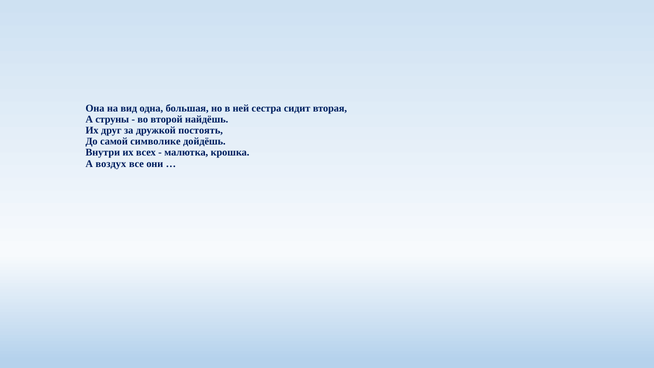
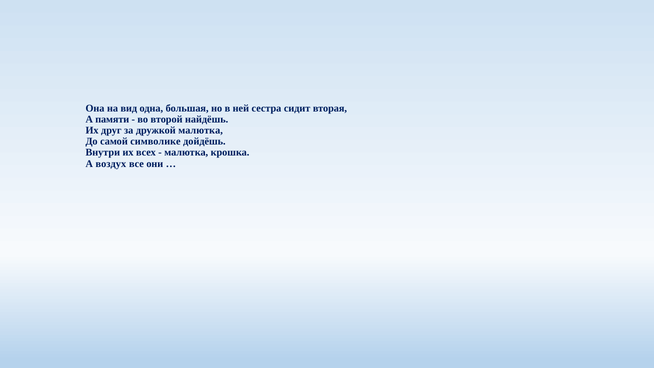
струны: струны -> памяти
дружкой постоять: постоять -> малютка
